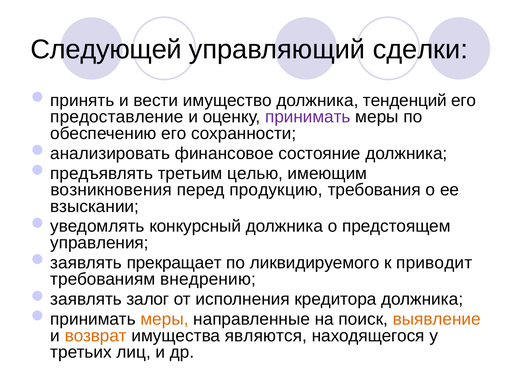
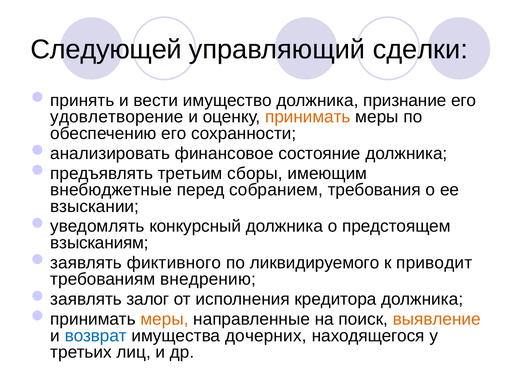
тенденций: тенденций -> признание
предоставление: предоставление -> удовлетворение
принимать colour: purple -> orange
целью: целью -> сборы
возникновения: возникновения -> внебюджетные
продукцию: продукцию -> собранием
управления: управления -> взысканиям
прекращает: прекращает -> фиктивного
возврат colour: orange -> blue
являются: являются -> дочерних
